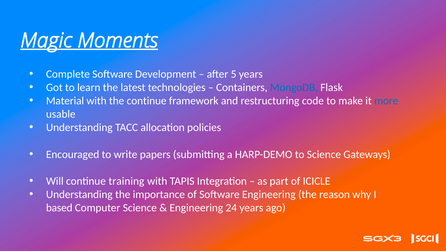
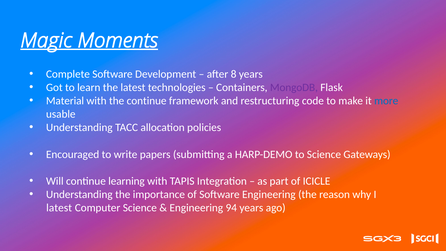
5: 5 -> 8
MongoDB colour: blue -> purple
training: training -> learning
based at (59, 208): based -> latest
24: 24 -> 94
